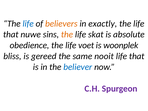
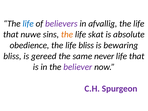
believers colour: orange -> purple
exactly: exactly -> afvallig
life voet: voet -> bliss
woonplek: woonplek -> bewaring
nooit: nooit -> never
believer colour: blue -> purple
